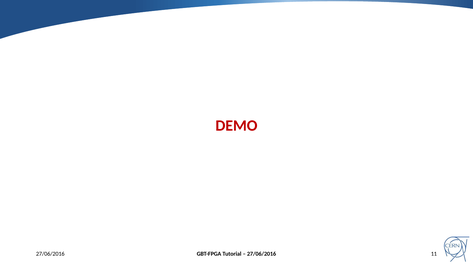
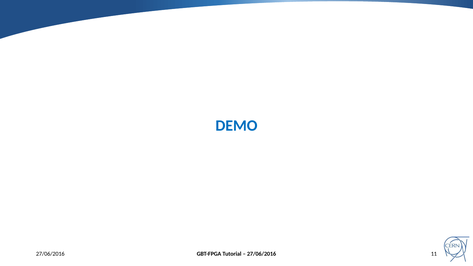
DEMO colour: red -> blue
